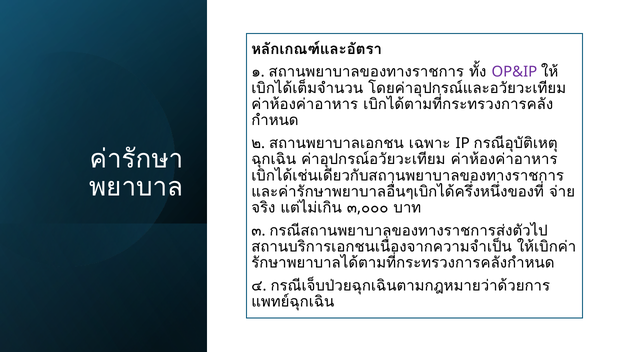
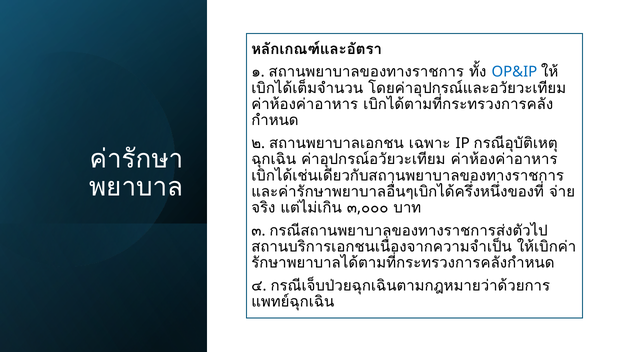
OP&IP colour: purple -> blue
